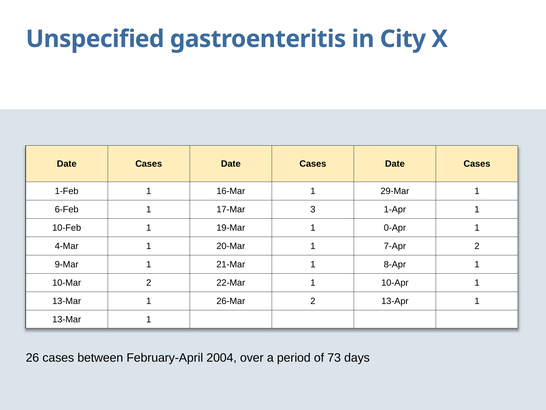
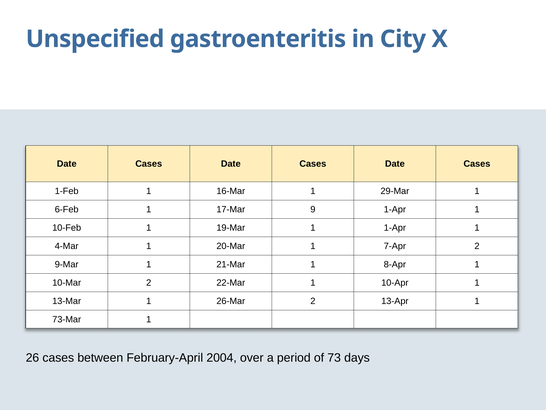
3: 3 -> 9
1 0-Apr: 0-Apr -> 1-Apr
13-Mar at (67, 319): 13-Mar -> 73-Mar
